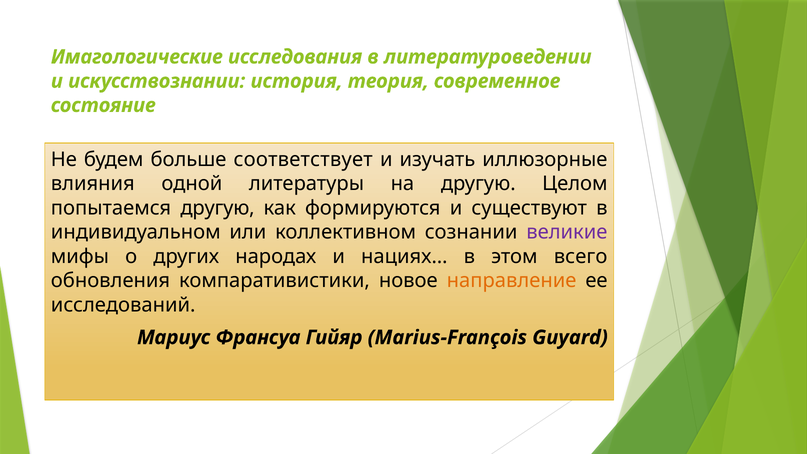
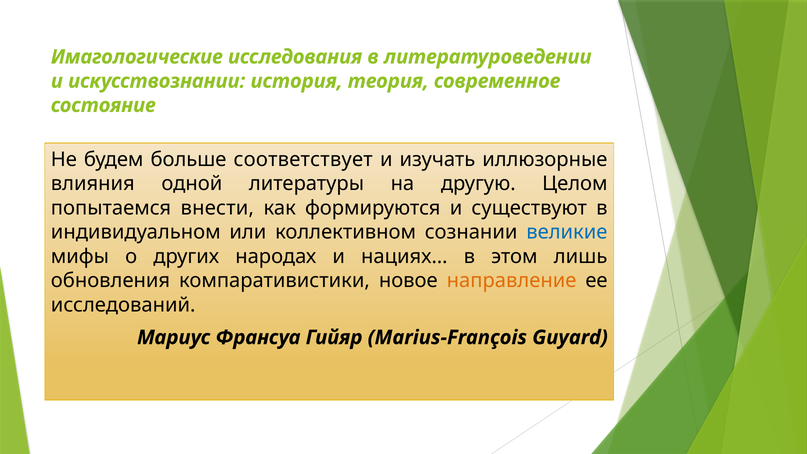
попытаемся другую: другую -> внести
великие colour: purple -> blue
всего: всего -> лишь
